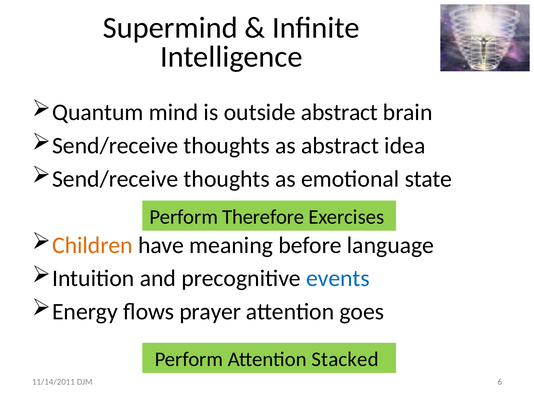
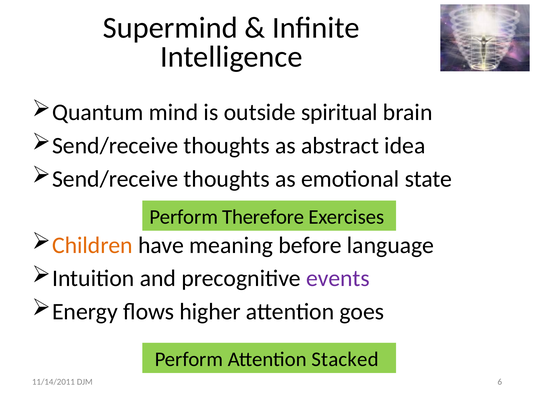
outside abstract: abstract -> spiritual
events colour: blue -> purple
prayer: prayer -> higher
